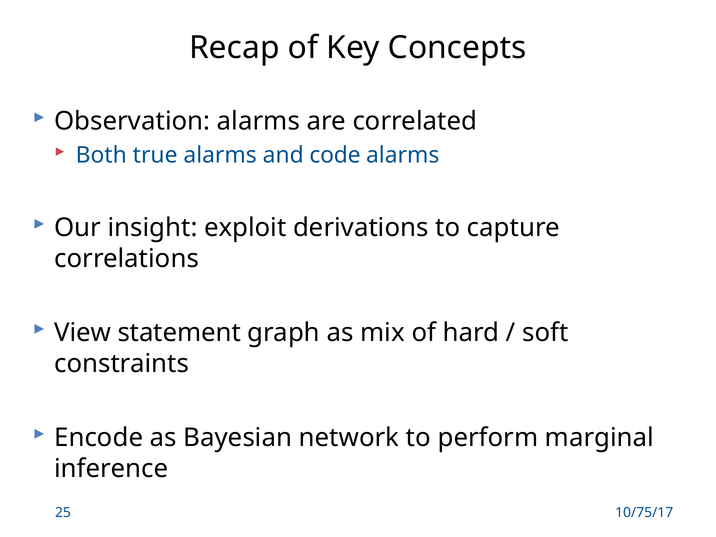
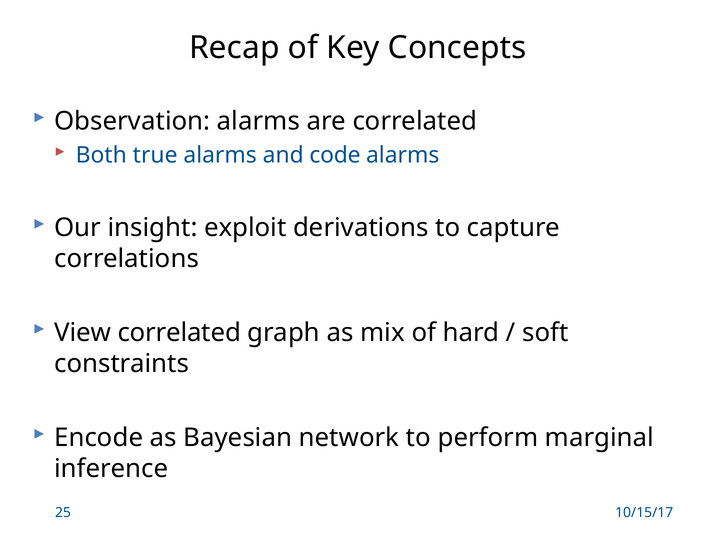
View statement: statement -> correlated
10/75/17: 10/75/17 -> 10/15/17
